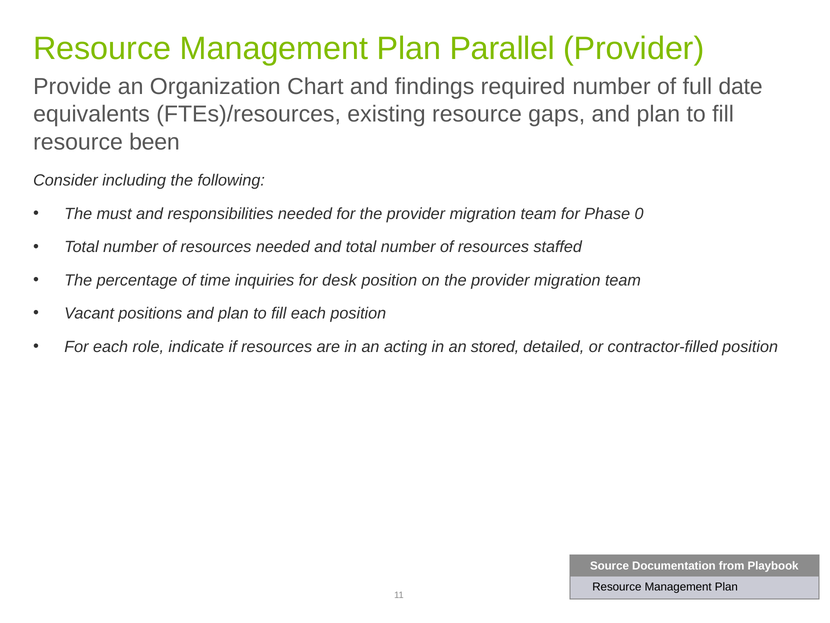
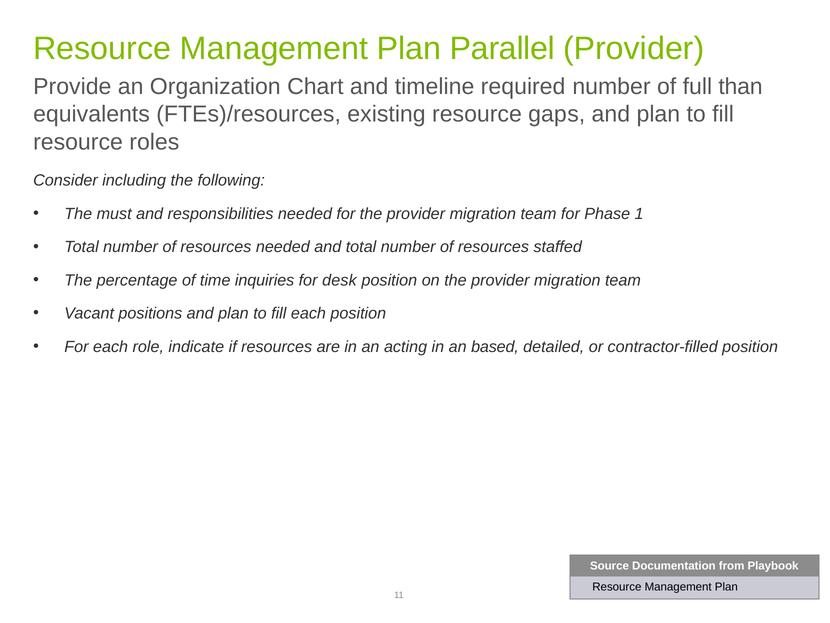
findings: findings -> timeline
date: date -> than
been: been -> roles
0: 0 -> 1
stored: stored -> based
